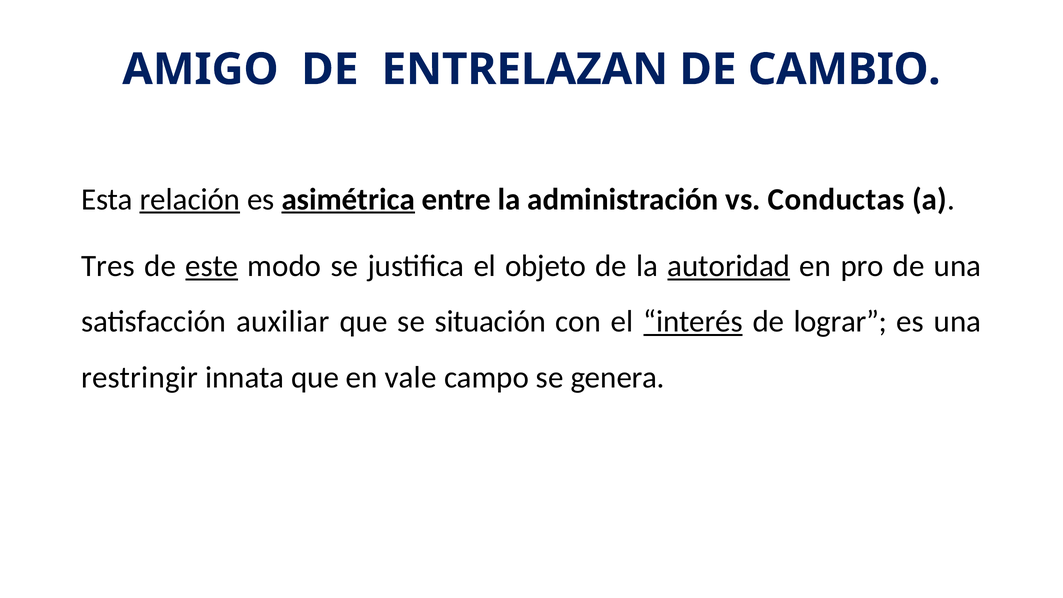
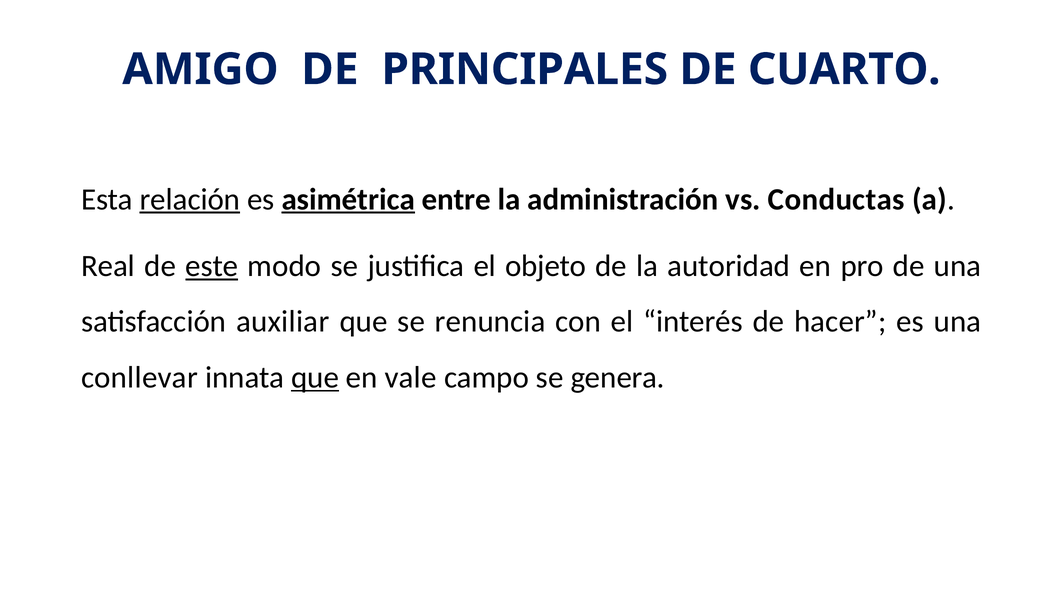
ENTRELAZAN: ENTRELAZAN -> PRINCIPALES
CAMBIO: CAMBIO -> CUARTO
Tres: Tres -> Real
autoridad underline: present -> none
situación: situación -> renuncia
interés underline: present -> none
lograr: lograr -> hacer
restringir: restringir -> conllevar
que at (315, 377) underline: none -> present
